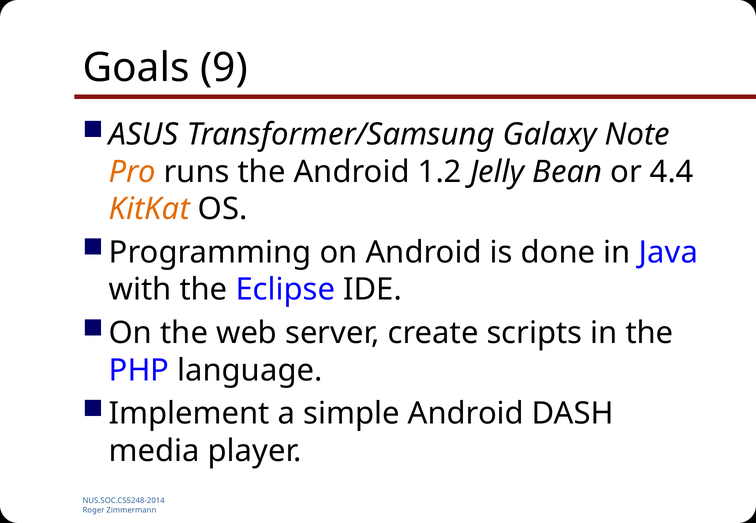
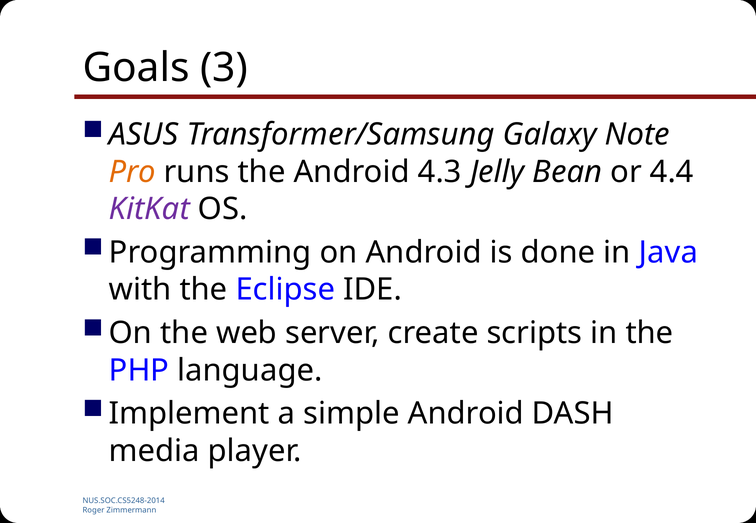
9: 9 -> 3
1.2: 1.2 -> 4.3
KitKat colour: orange -> purple
